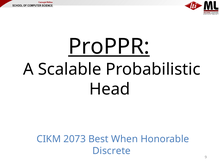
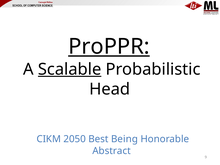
Scalable underline: none -> present
2073: 2073 -> 2050
When: When -> Being
Discrete: Discrete -> Abstract
